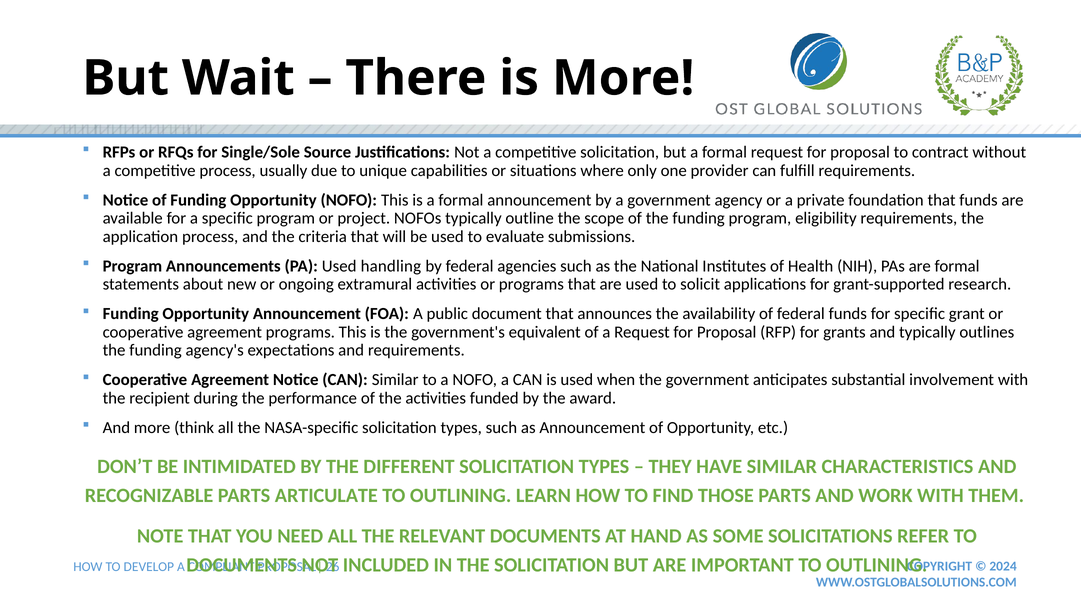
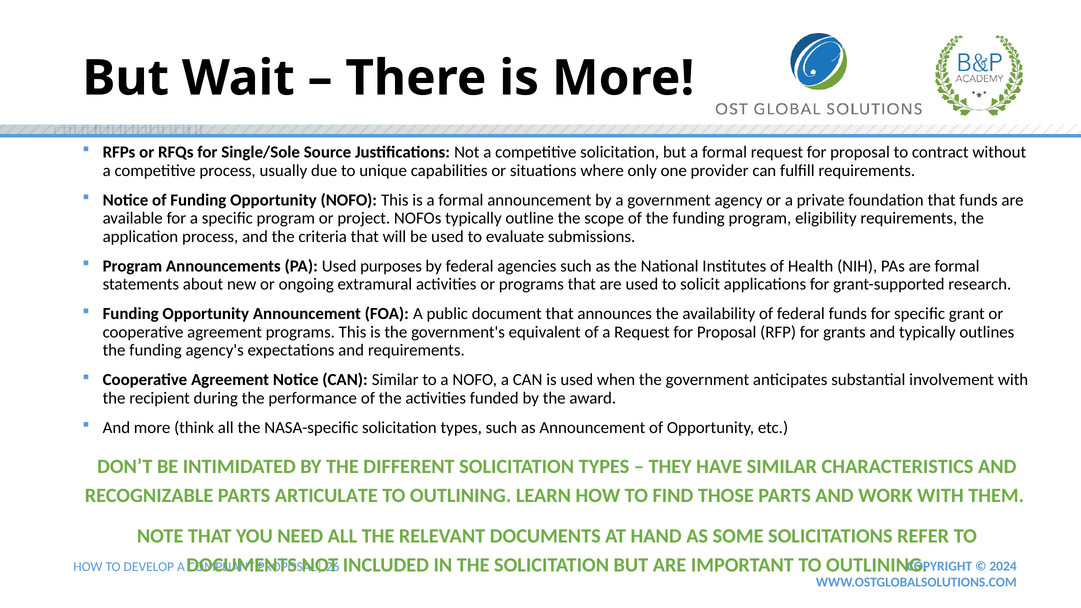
handling: handling -> purposes
